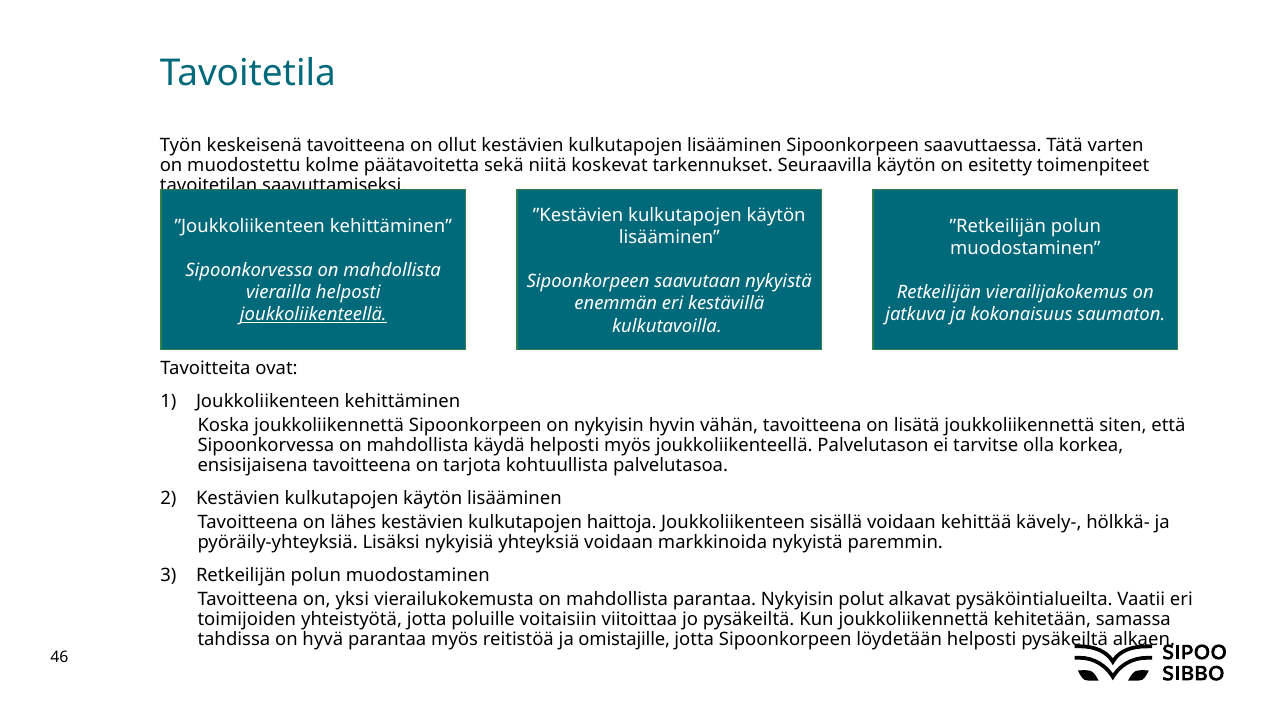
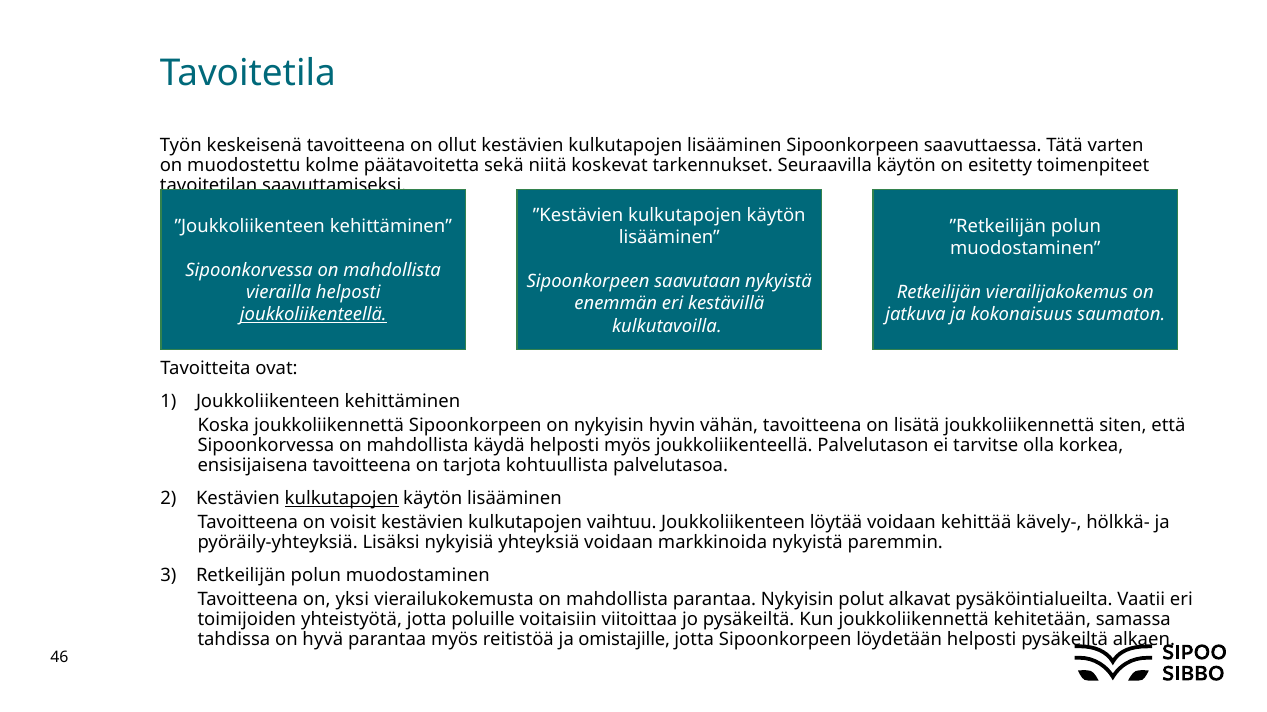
kulkutapojen at (342, 499) underline: none -> present
lähes: lähes -> voisit
haittoja: haittoja -> vaihtuu
sisällä: sisällä -> löytää
